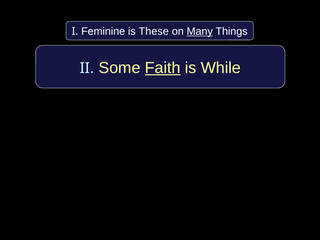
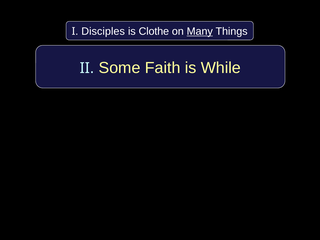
Feminine: Feminine -> Disciples
These: These -> Clothe
Faith underline: present -> none
